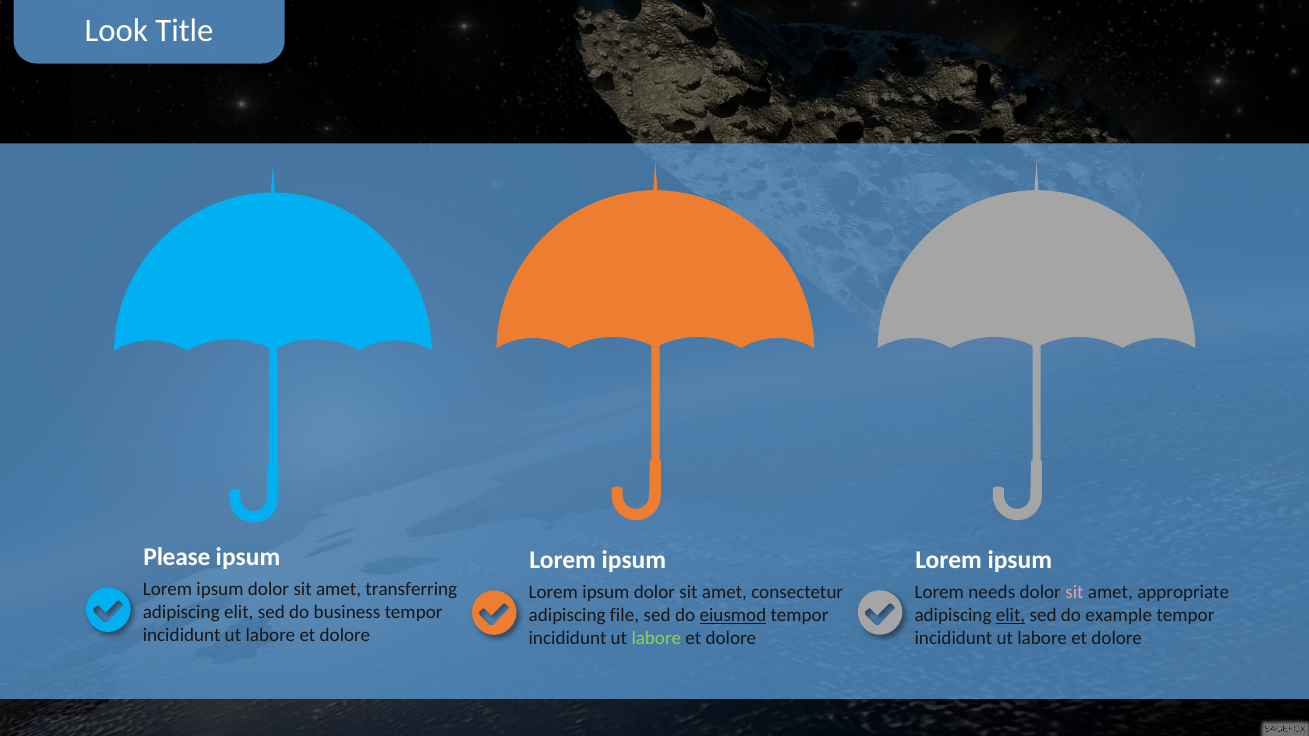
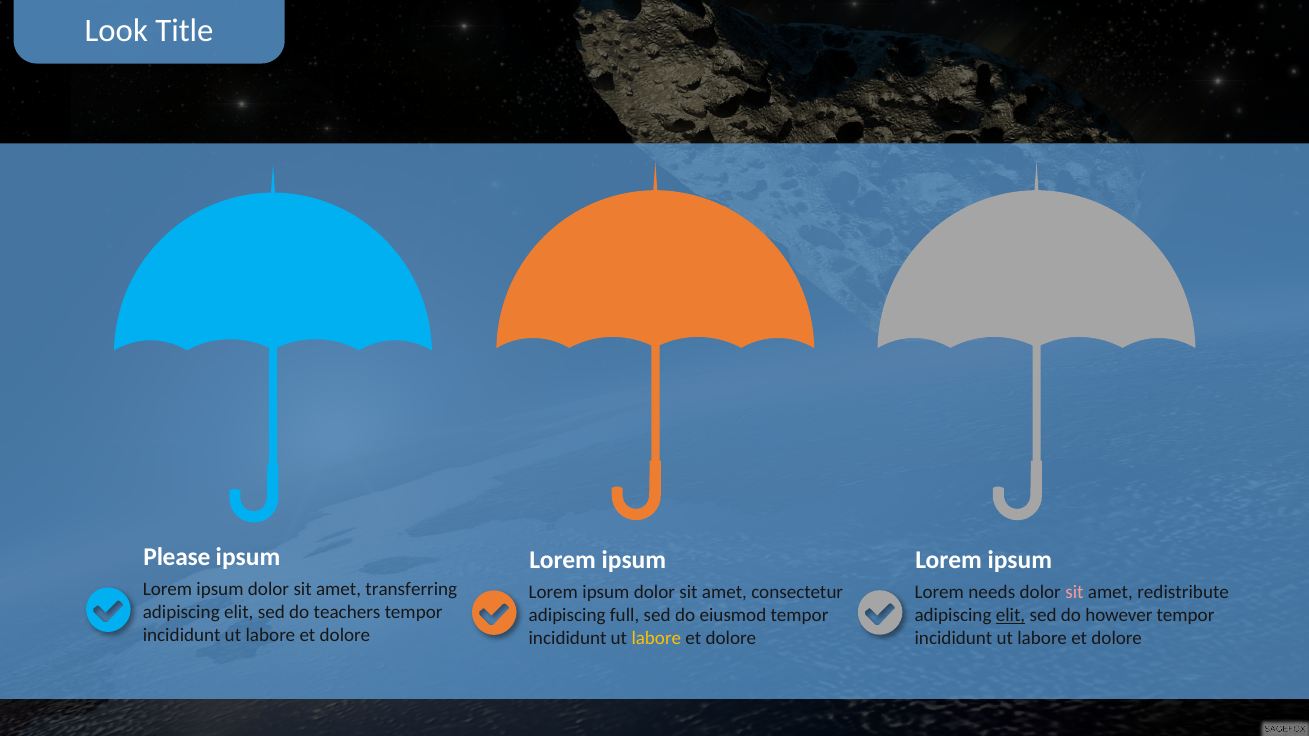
appropriate: appropriate -> redistribute
business: business -> teachers
example: example -> however
file: file -> full
eiusmod underline: present -> none
labore at (656, 638) colour: light green -> yellow
